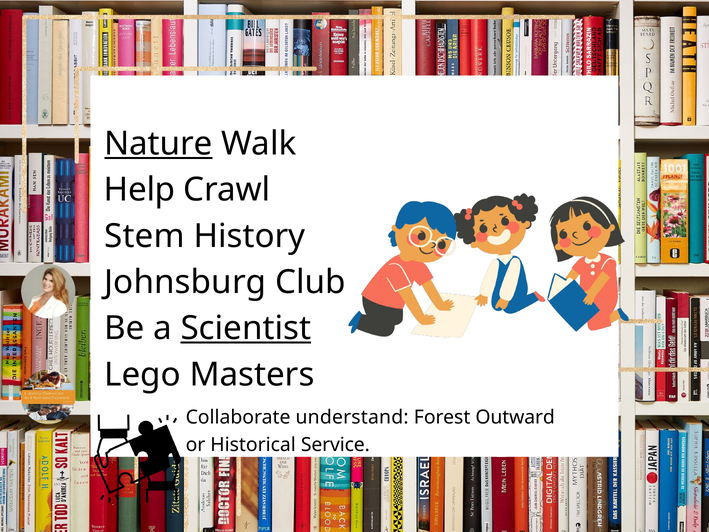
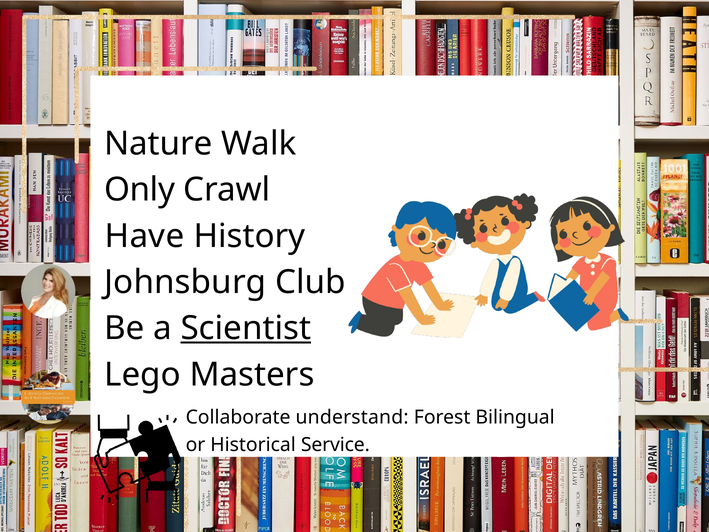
Nature underline: present -> none
Help: Help -> Only
Stem: Stem -> Have
Outward: Outward -> Bilingual
